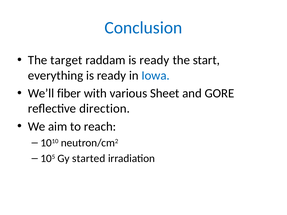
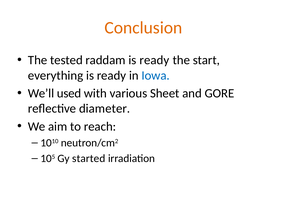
Conclusion colour: blue -> orange
target: target -> tested
fiber: fiber -> used
direction: direction -> diameter
